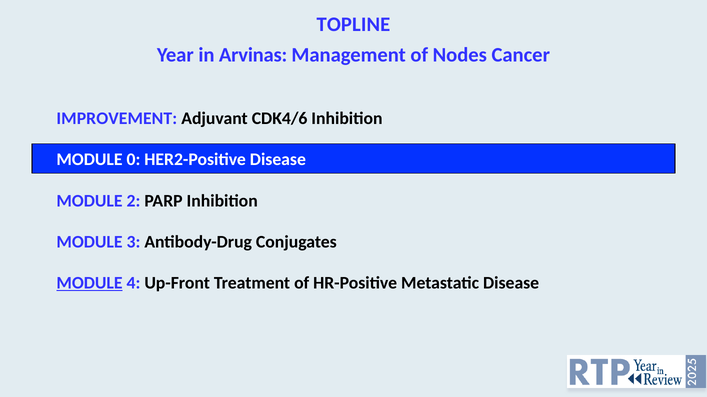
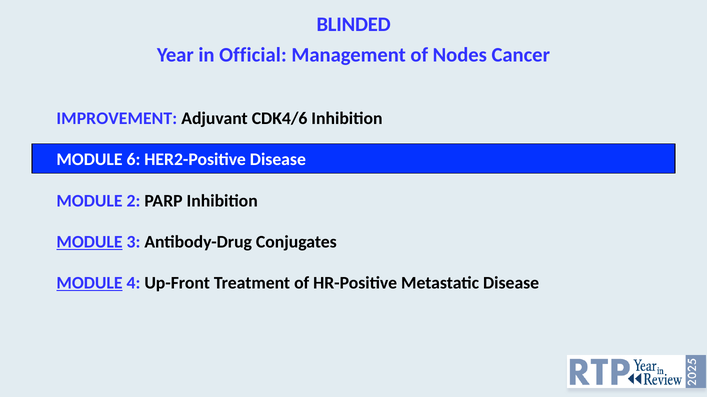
TOPLINE: TOPLINE -> BLINDED
Arvinas: Arvinas -> Official
0: 0 -> 6
MODULE at (90, 242) underline: none -> present
